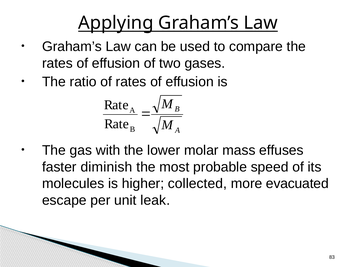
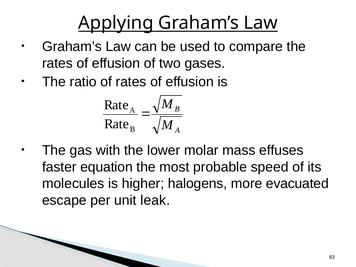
diminish: diminish -> equation
collected: collected -> halogens
